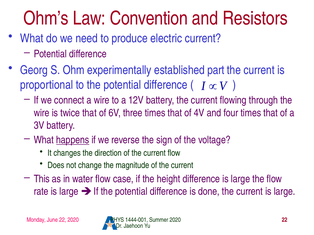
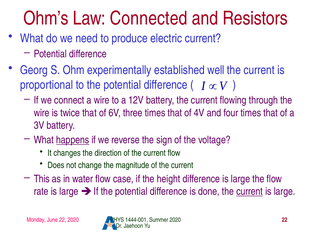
Convention: Convention -> Connected
part: part -> well
current at (250, 192) underline: none -> present
